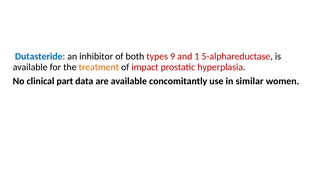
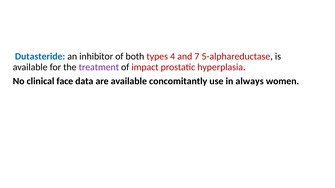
9: 9 -> 4
1: 1 -> 7
treatment colour: orange -> purple
part: part -> face
similar: similar -> always
